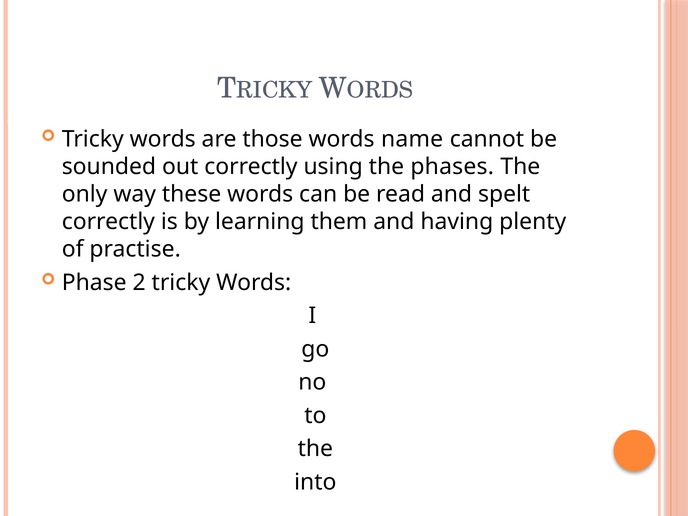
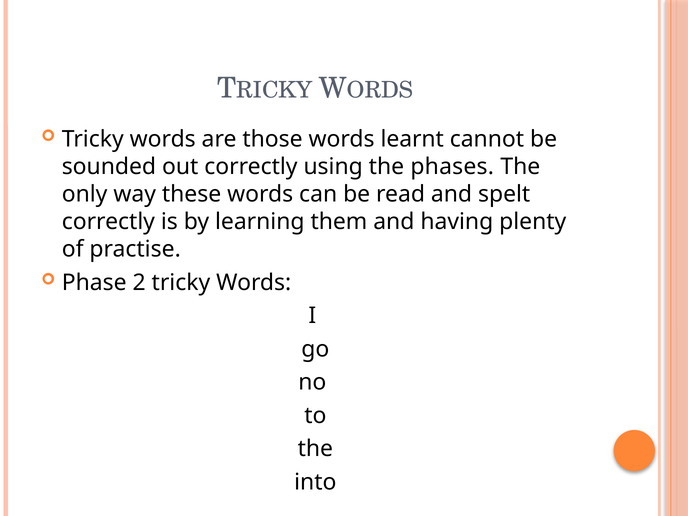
name: name -> learnt
